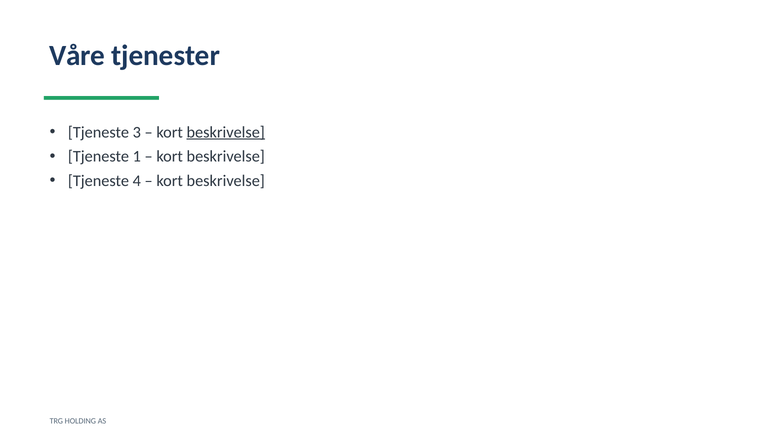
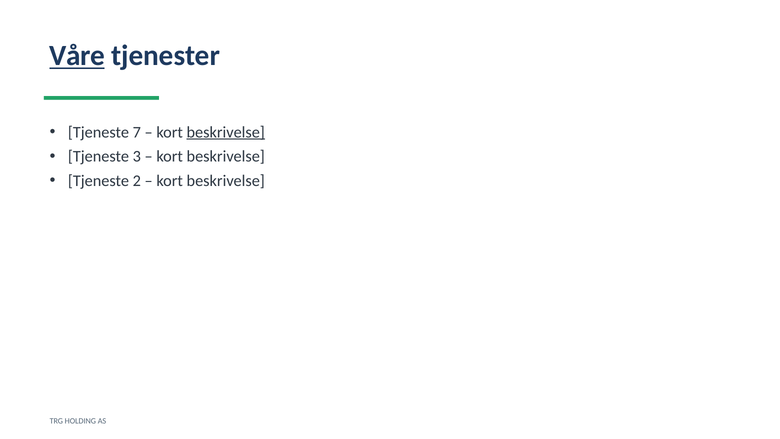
Våre underline: none -> present
3: 3 -> 7
1: 1 -> 3
4: 4 -> 2
